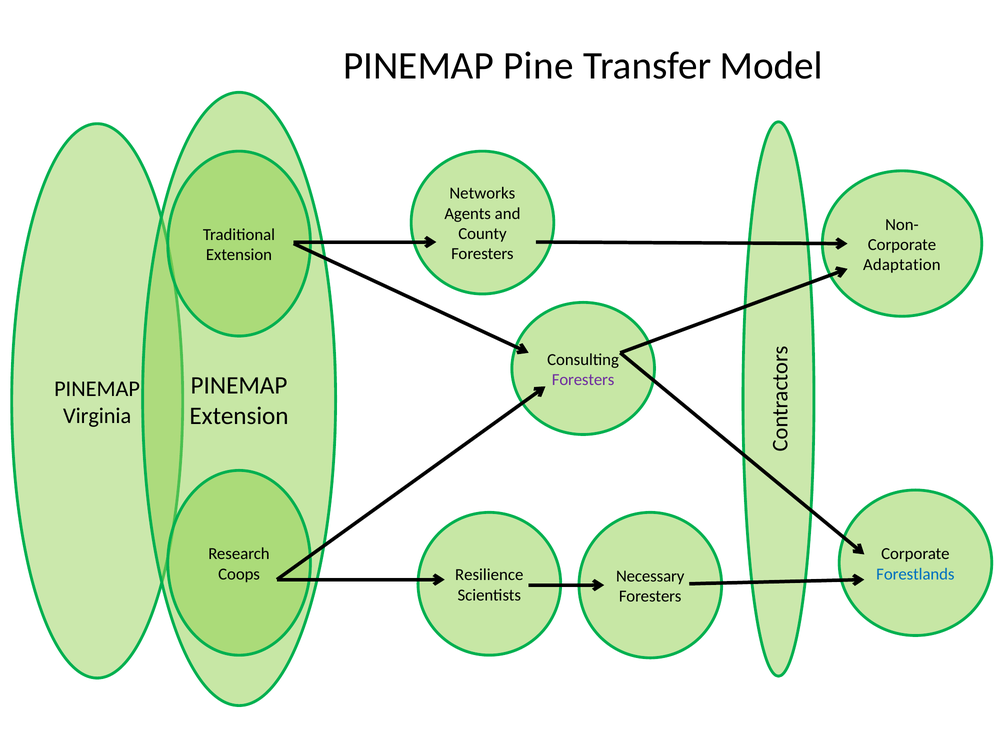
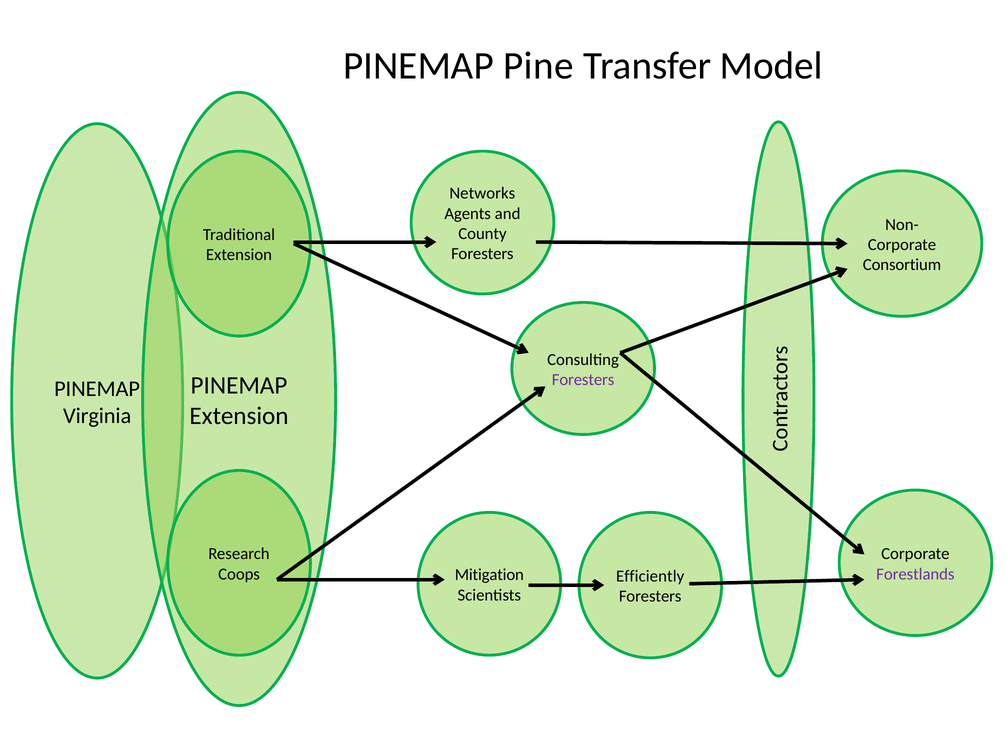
Adaptation: Adaptation -> Consortium
Forestlands colour: blue -> purple
Resilience: Resilience -> Mitigation
Necessary: Necessary -> Efficiently
